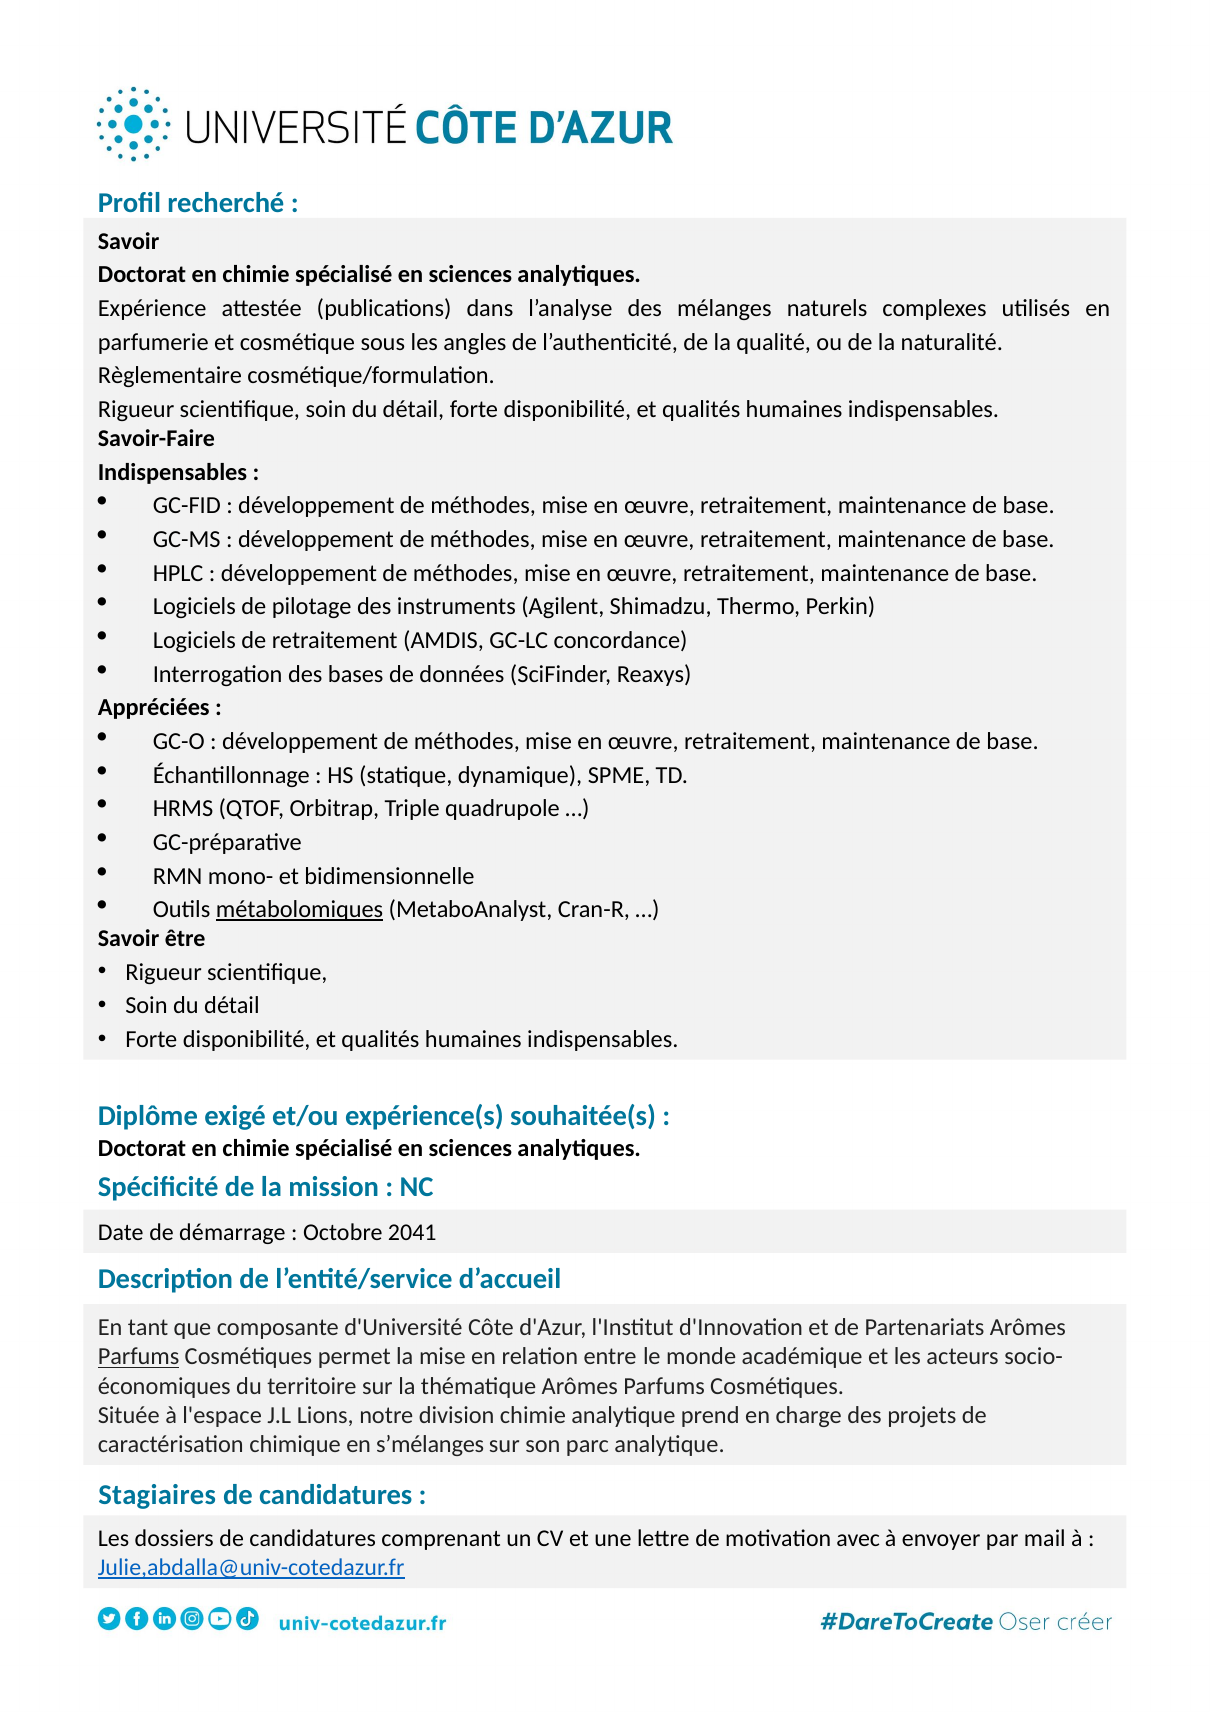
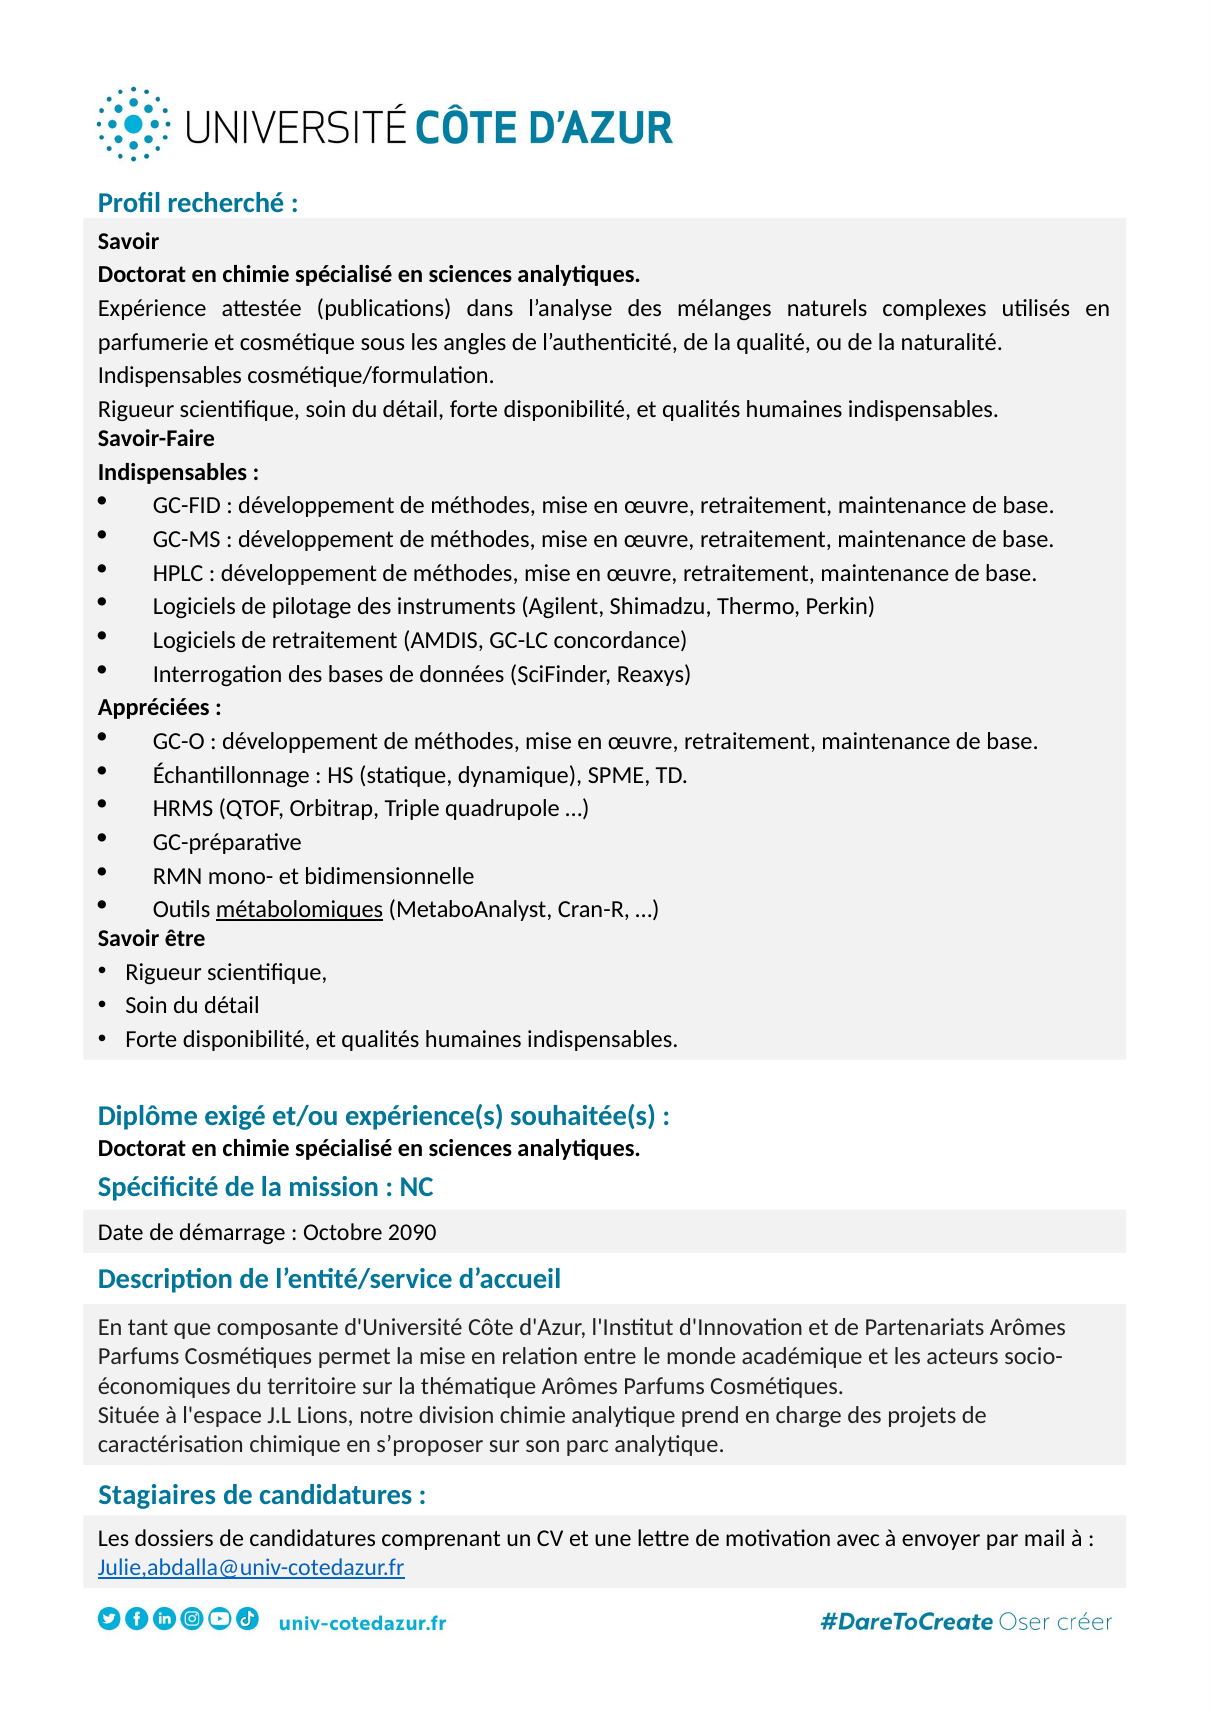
Règlementaire at (170, 376): Règlementaire -> Indispensables
2041: 2041 -> 2090
Parfums at (139, 1356) underline: present -> none
s’mélanges: s’mélanges -> s’proposer
